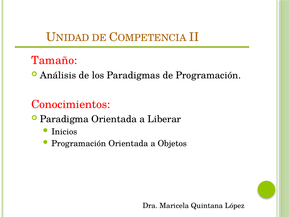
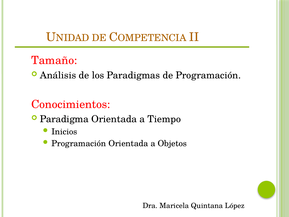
Liberar: Liberar -> Tiempo
